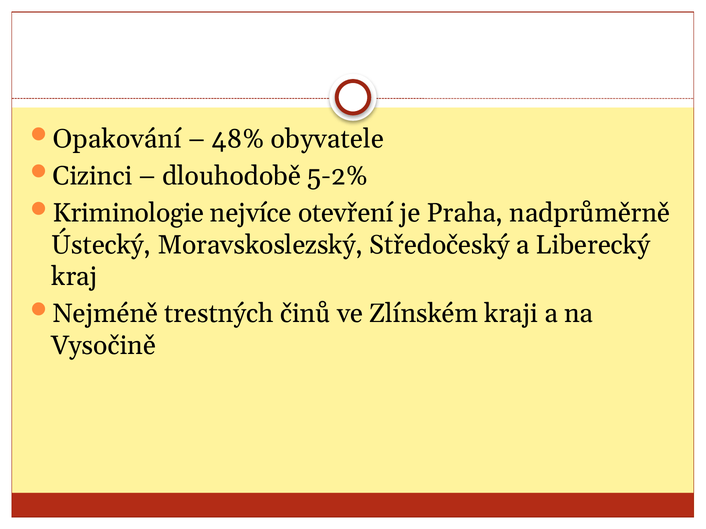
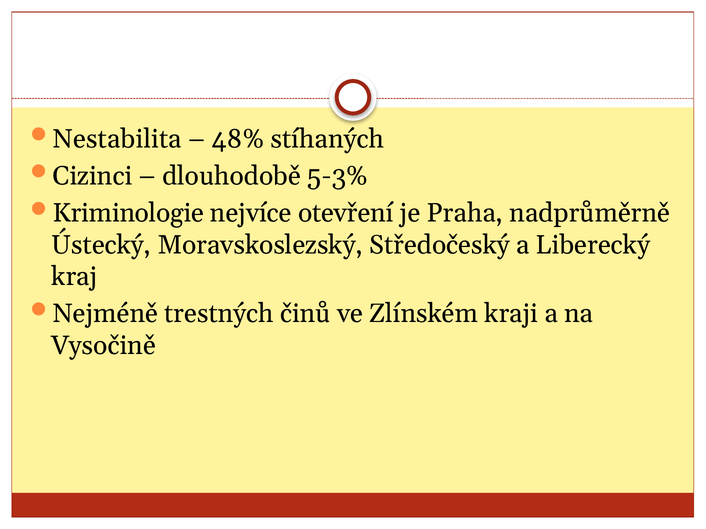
Opakování: Opakování -> Nestabilita
obyvatele: obyvatele -> stíhaných
5-2%: 5-2% -> 5-3%
